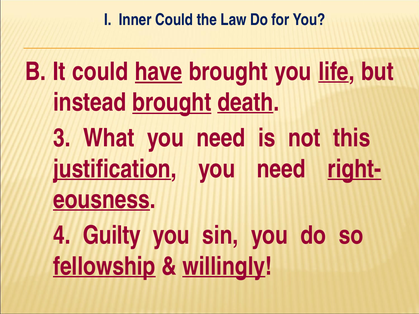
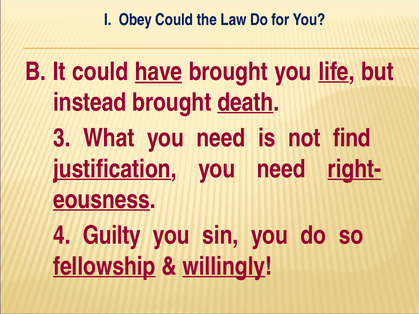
Inner: Inner -> Obey
brought at (172, 102) underline: present -> none
this: this -> find
